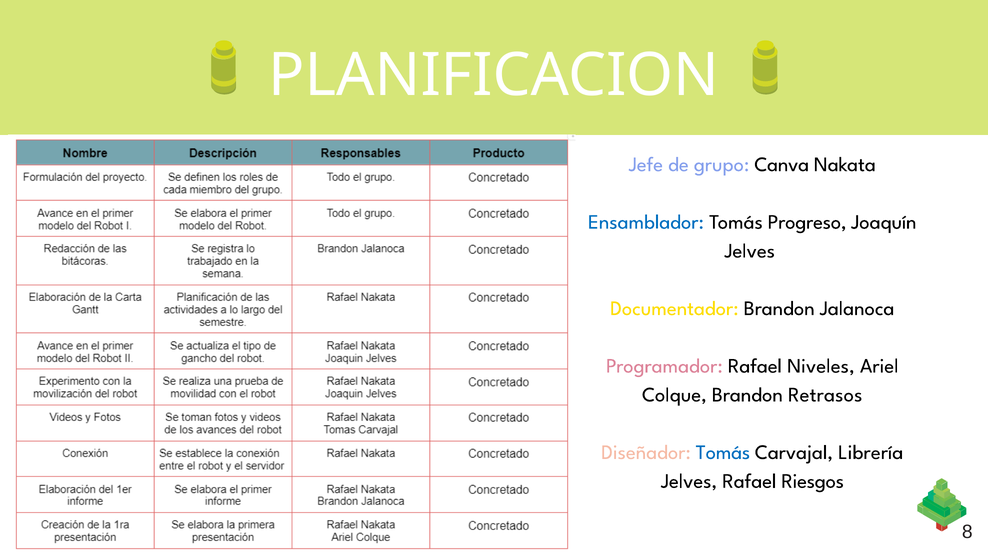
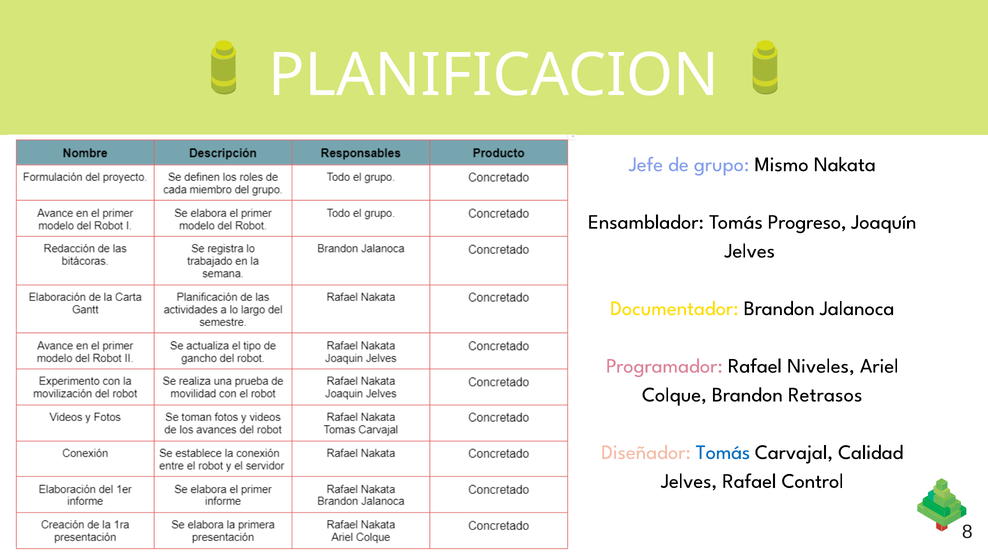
Canva: Canva -> Mismo
Ensamblador colour: blue -> black
Librería: Librería -> Calidad
Riesgos: Riesgos -> Control
